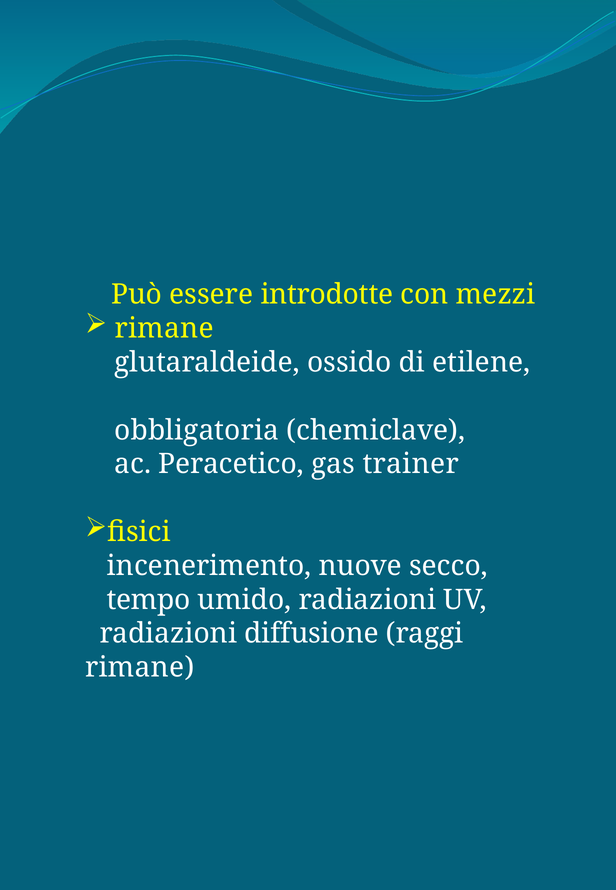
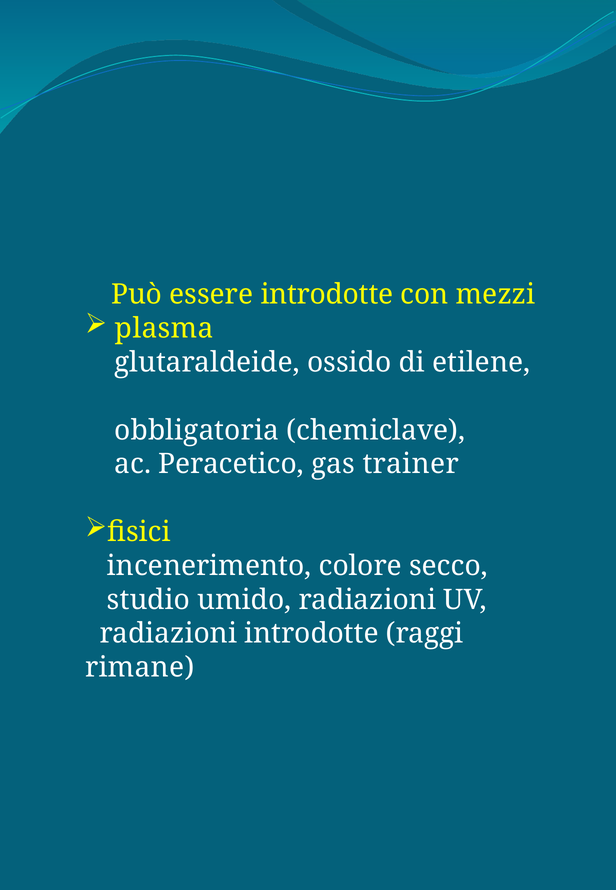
rimane at (164, 328): rimane -> plasma
nuove: nuove -> colore
tempo: tempo -> studio
radiazioni diffusione: diffusione -> introdotte
